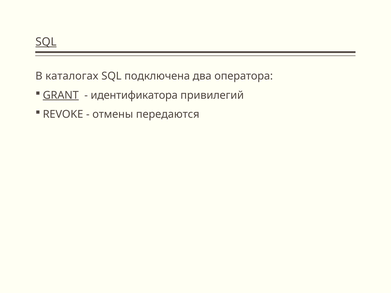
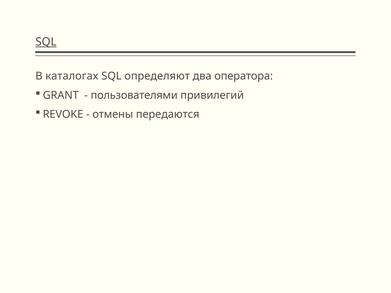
подключена: подключена -> определяют
GRANT underline: present -> none
идентификатора: идентификатора -> пользователями
